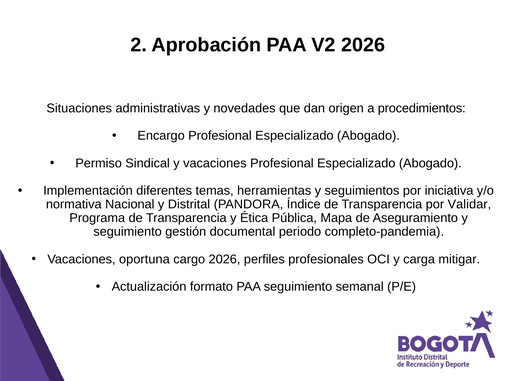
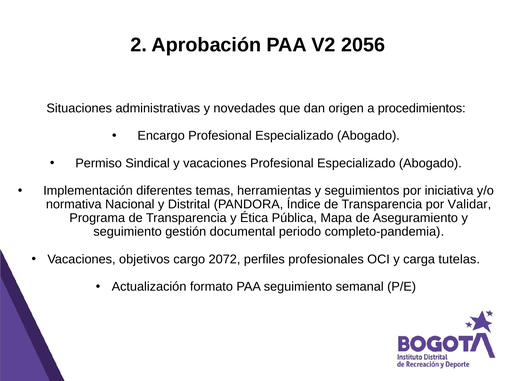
V2 2026: 2026 -> 2056
oportuna: oportuna -> objetivos
cargo 2026: 2026 -> 2072
mitigar: mitigar -> tutelas
